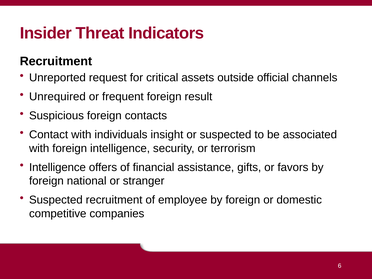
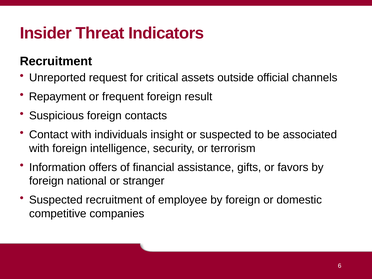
Unrequired: Unrequired -> Repayment
Intelligence at (57, 167): Intelligence -> Information
